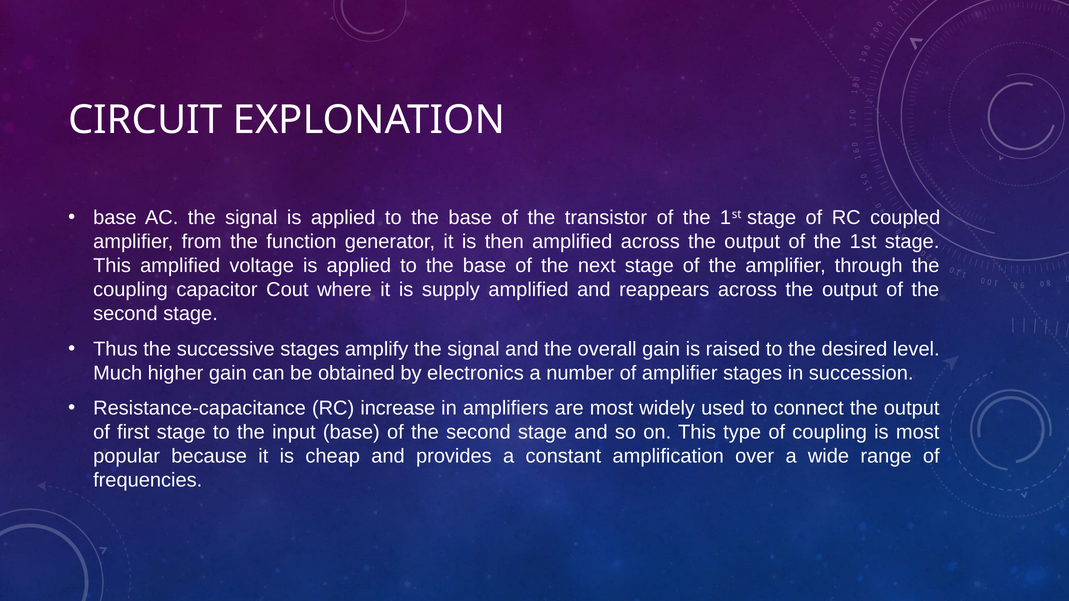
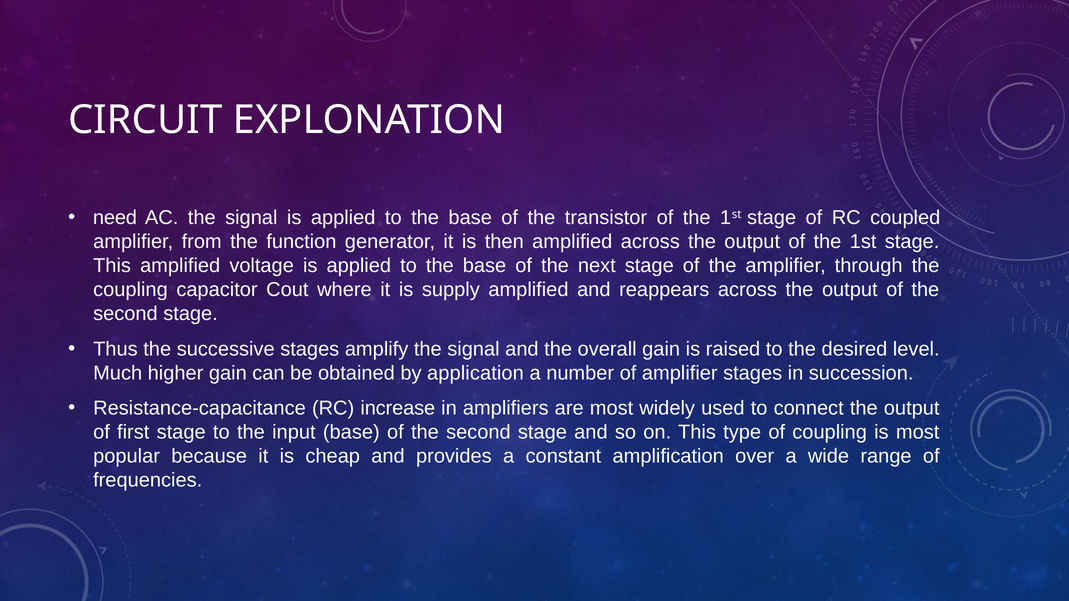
base at (115, 218): base -> need
electronics: electronics -> application
